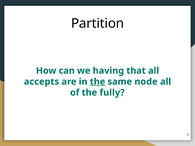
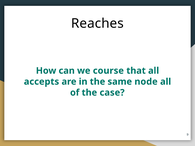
Partition: Partition -> Reaches
having: having -> course
the at (97, 82) underline: present -> none
fully: fully -> case
